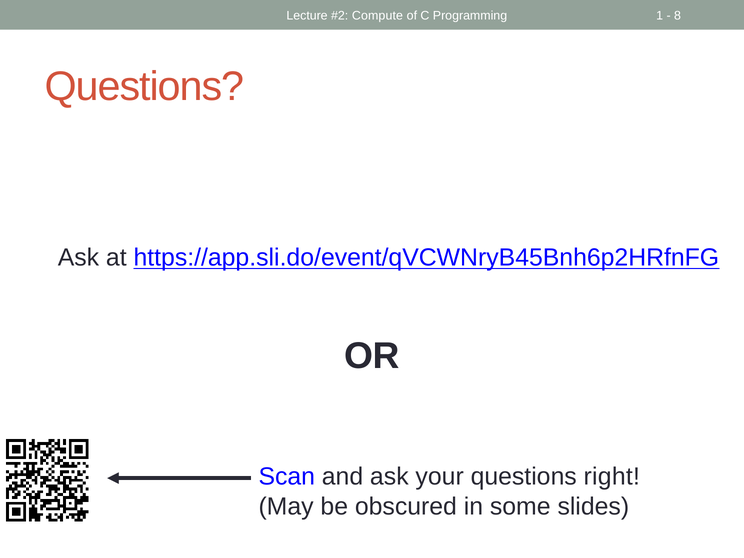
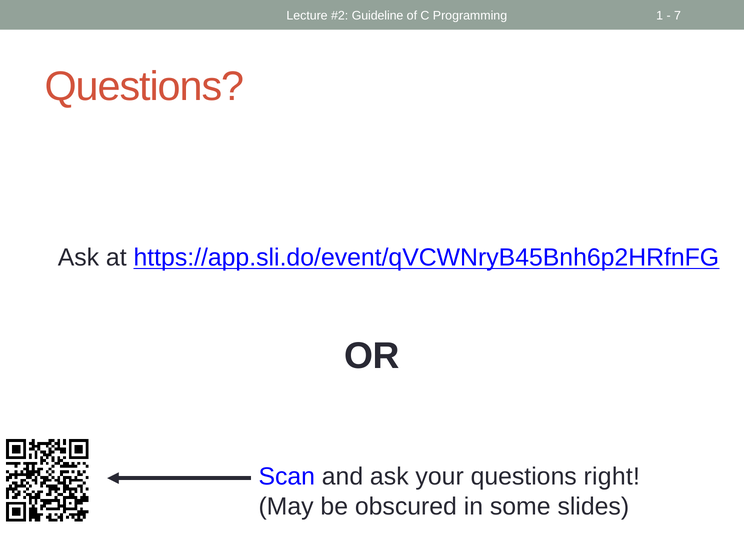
Compute: Compute -> Guideline
8: 8 -> 7
